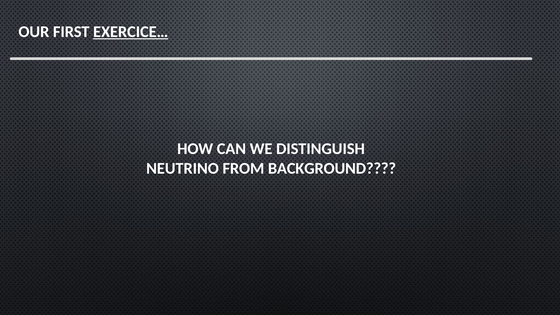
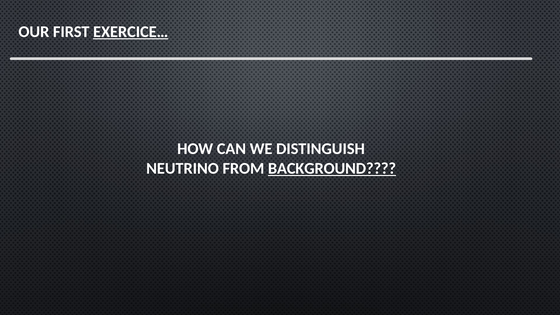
BACKGROUND underline: none -> present
